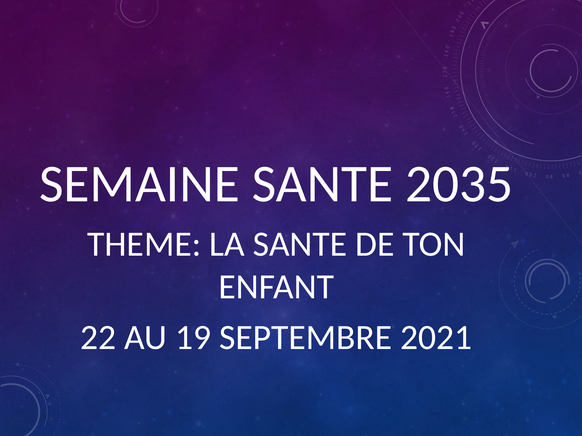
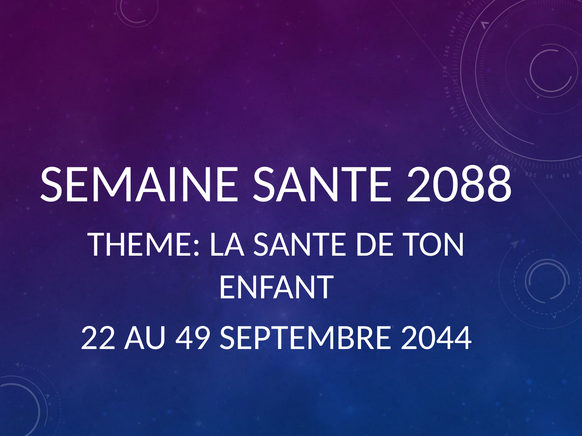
2035: 2035 -> 2088
19: 19 -> 49
2021: 2021 -> 2044
